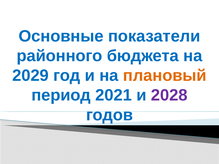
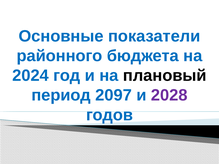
2029: 2029 -> 2024
плановый colour: orange -> black
2021: 2021 -> 2097
